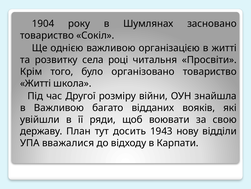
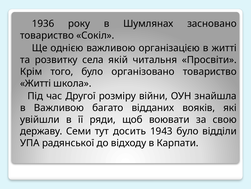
1904: 1904 -> 1936
році: році -> якій
План: План -> Семи
1943 нову: нову -> було
вважалися: вважалися -> радянської
